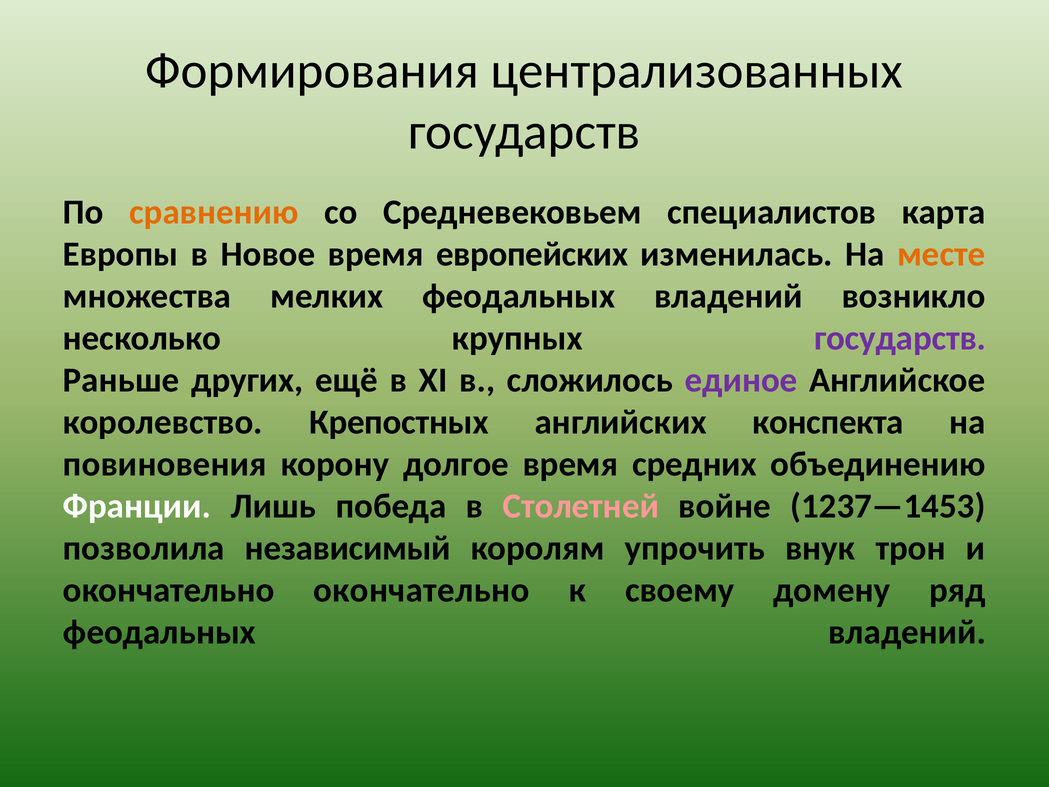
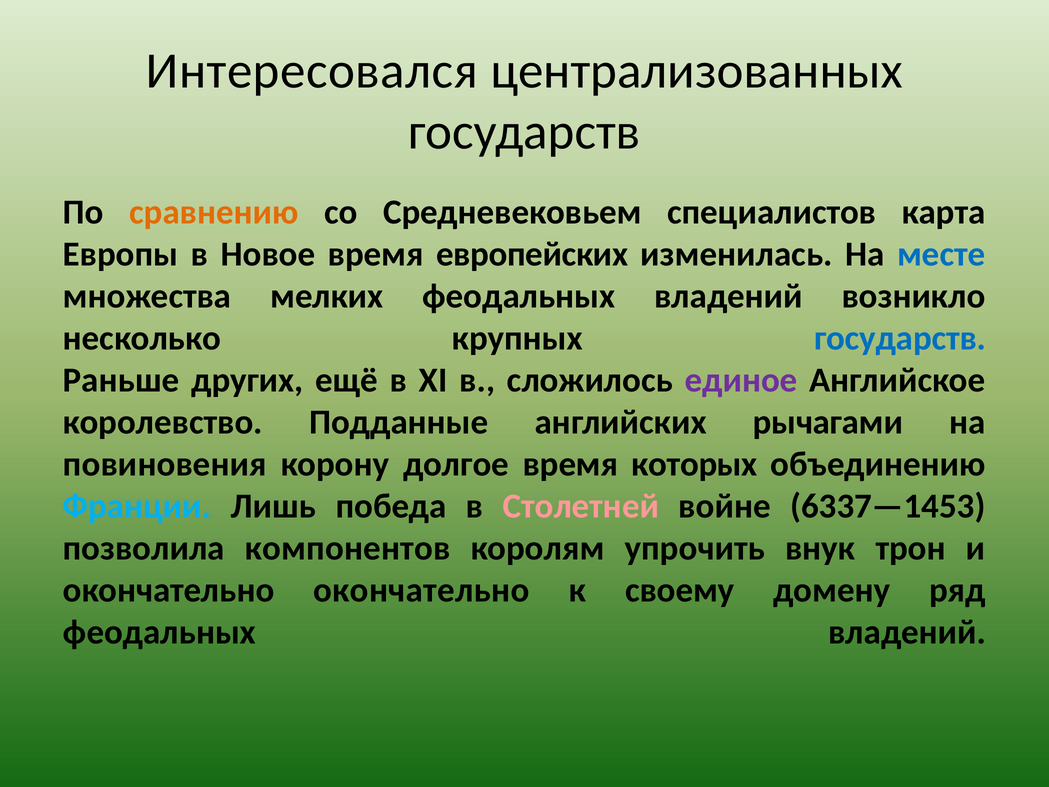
Формирования: Формирования -> Интересовался
месте colour: orange -> blue
государств at (900, 338) colour: purple -> blue
Крепостных: Крепостных -> Подданные
конспекта: конспекта -> рычагами
средних: средних -> которых
Франции colour: white -> light blue
1237—1453: 1237—1453 -> 6337—1453
независимый: независимый -> компонентов
